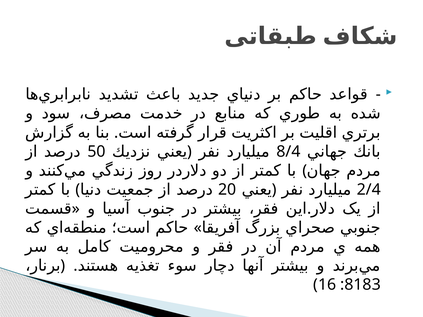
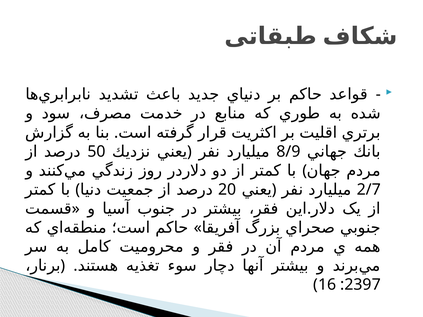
8/4: 8/4 -> 8/9
2/4: 2/4 -> 2/7
8183: 8183 -> 2397
